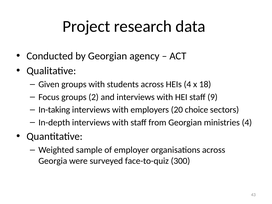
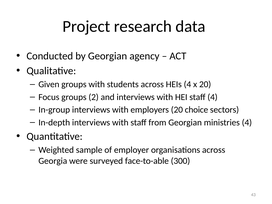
x 18: 18 -> 20
staff 9: 9 -> 4
In-taking: In-taking -> In-group
face-to-quiz: face-to-quiz -> face-to-able
